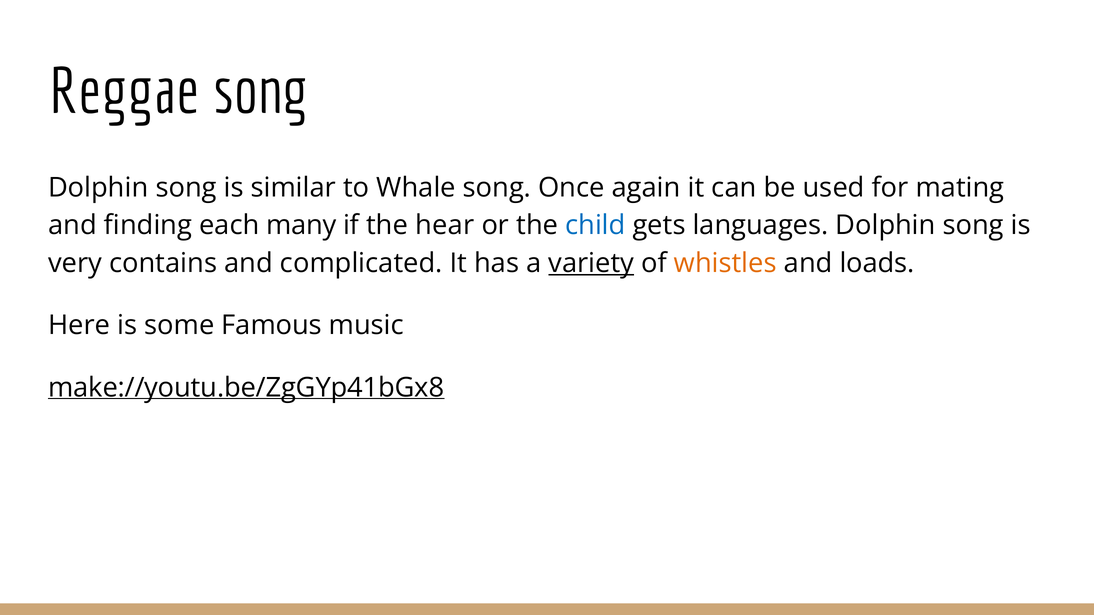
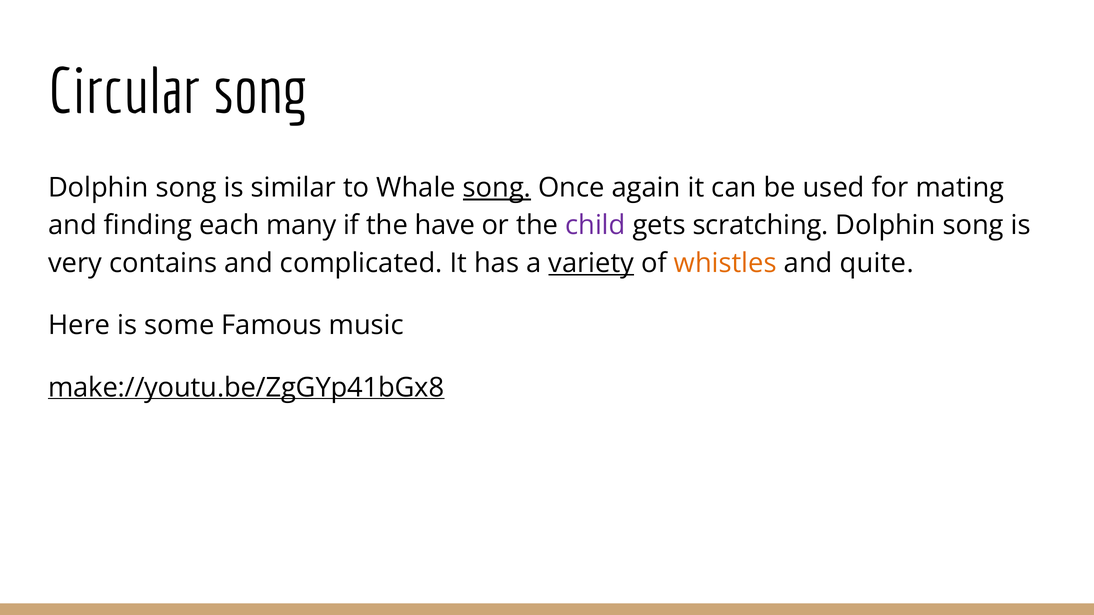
Reggae: Reggae -> Circular
song at (497, 188) underline: none -> present
hear: hear -> have
child colour: blue -> purple
languages: languages -> scratching
loads: loads -> quite
